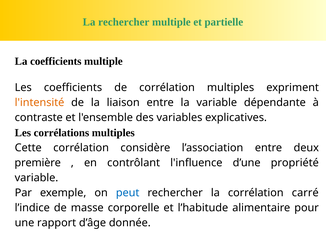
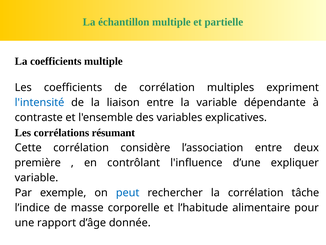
La rechercher: rechercher -> échantillon
l'intensité colour: orange -> blue
corrélations multiples: multiples -> résumant
propriété: propriété -> expliquer
carré: carré -> tâche
